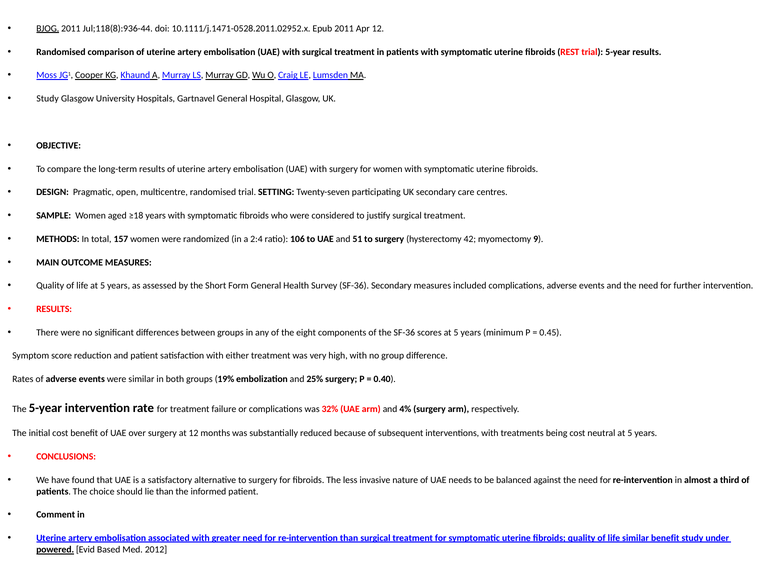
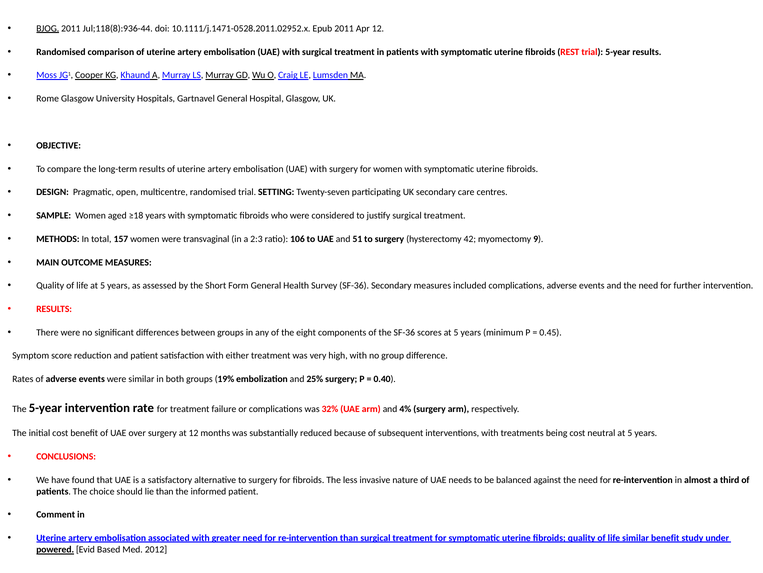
Study at (48, 99): Study -> Rome
randomized: randomized -> transvaginal
2:4: 2:4 -> 2:3
